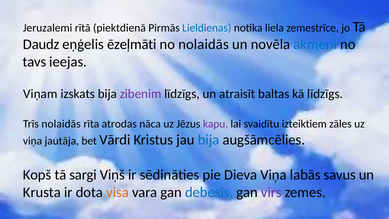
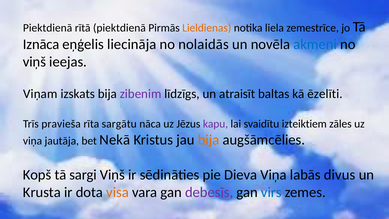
Jeruzalemi at (48, 28): Jeruzalemi -> Piektdienā
Lieldienas colour: blue -> orange
Daudz: Daudz -> Iznāca
ēzeļmāti: ēzeļmāti -> liecināja
tavs at (35, 62): tavs -> viņš
kā līdzīgs: līdzīgs -> ēzelīti
Trīs nolaidās: nolaidās -> pravieša
atrodas: atrodas -> sargātu
Vārdi: Vārdi -> Nekā
bija at (209, 140) colour: blue -> orange
savus: savus -> divus
debesīs colour: blue -> purple
virs colour: purple -> blue
